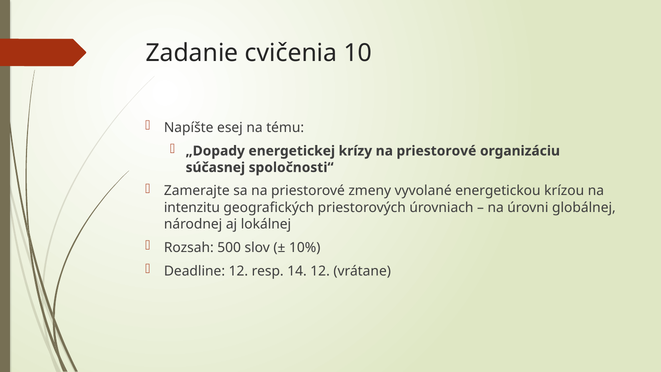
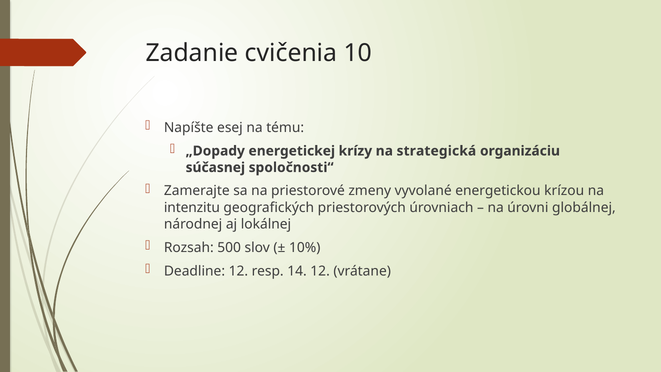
krízy na priestorové: priestorové -> strategická
